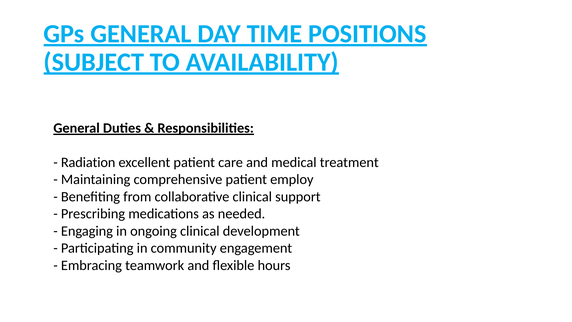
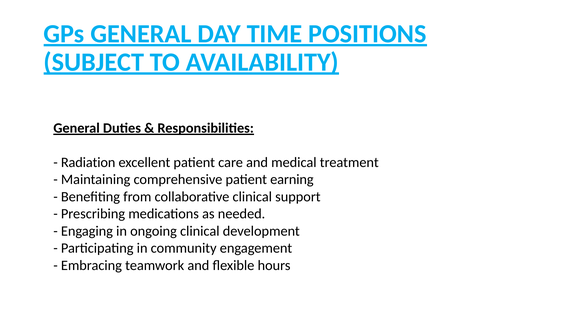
employ: employ -> earning
